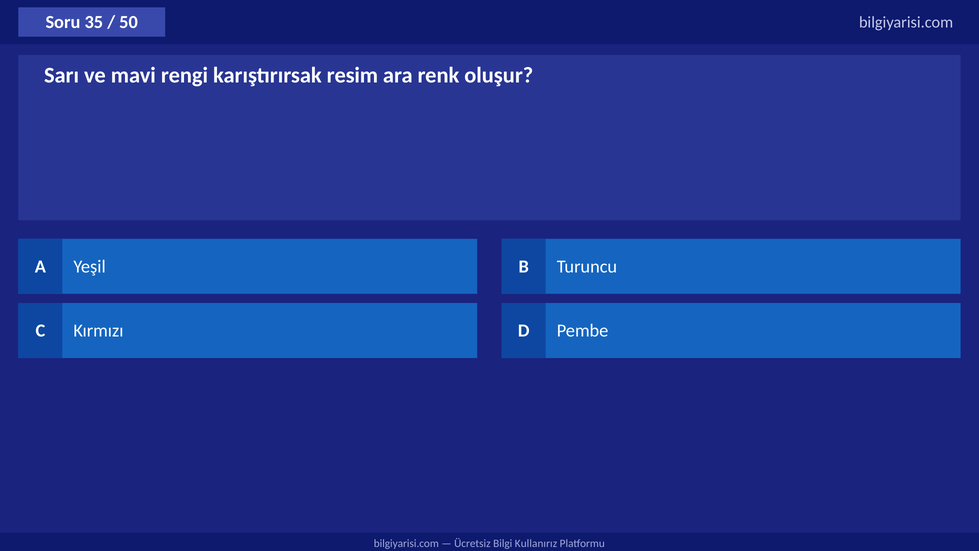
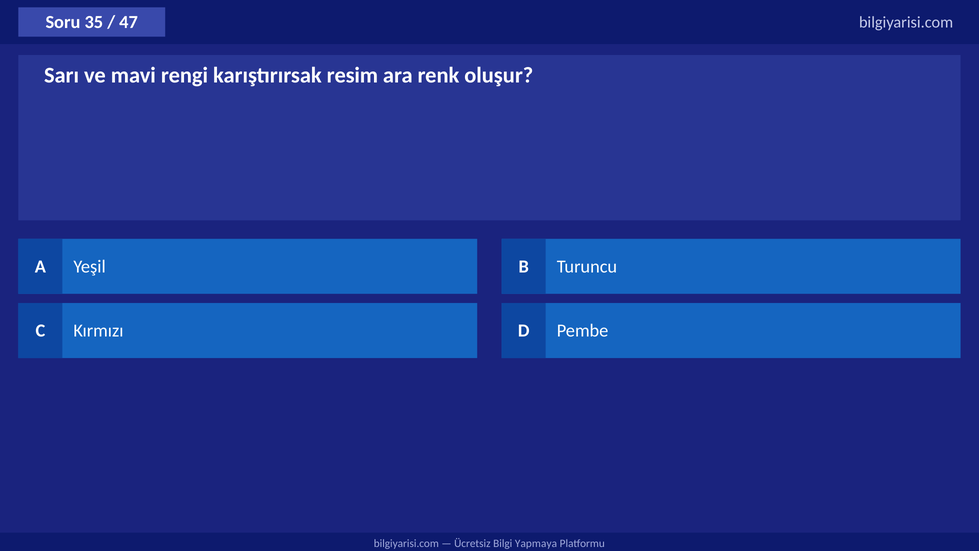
50: 50 -> 47
Kullanırız: Kullanırız -> Yapmaya
